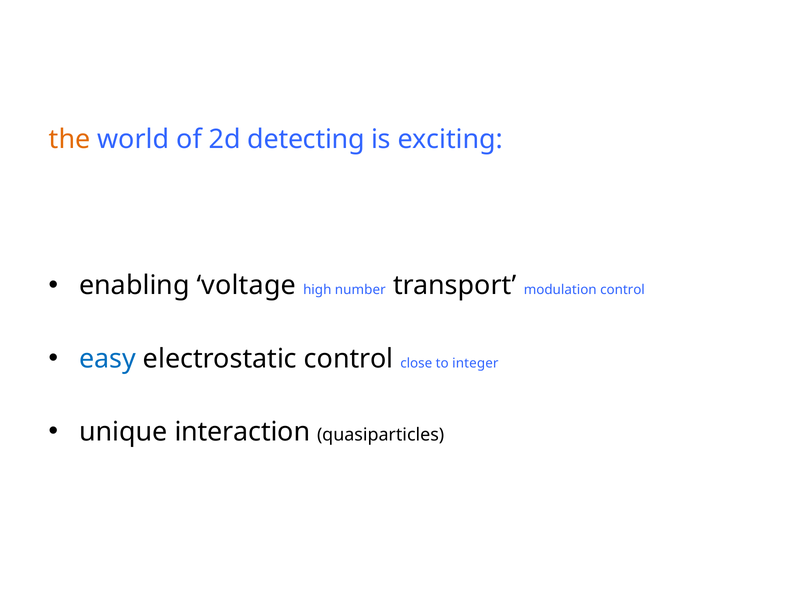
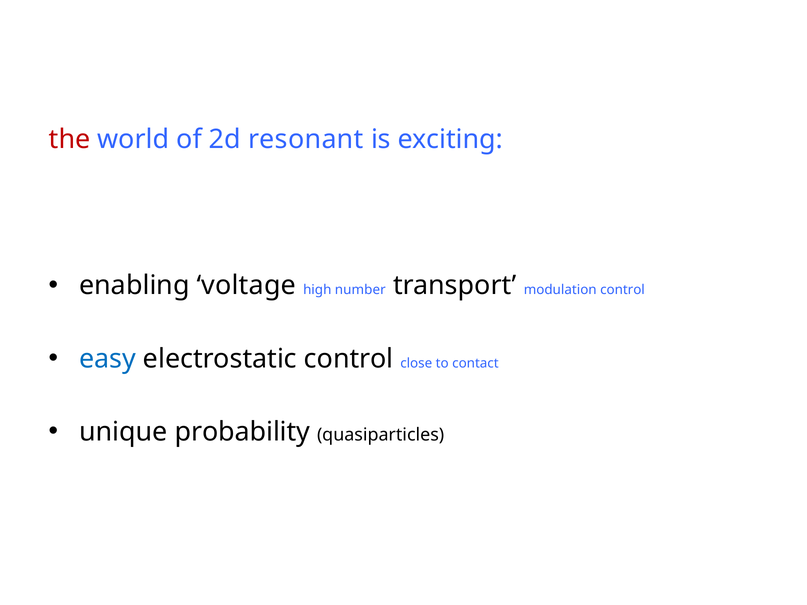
the colour: orange -> red
detecting: detecting -> resonant
integer: integer -> contact
interaction: interaction -> probability
